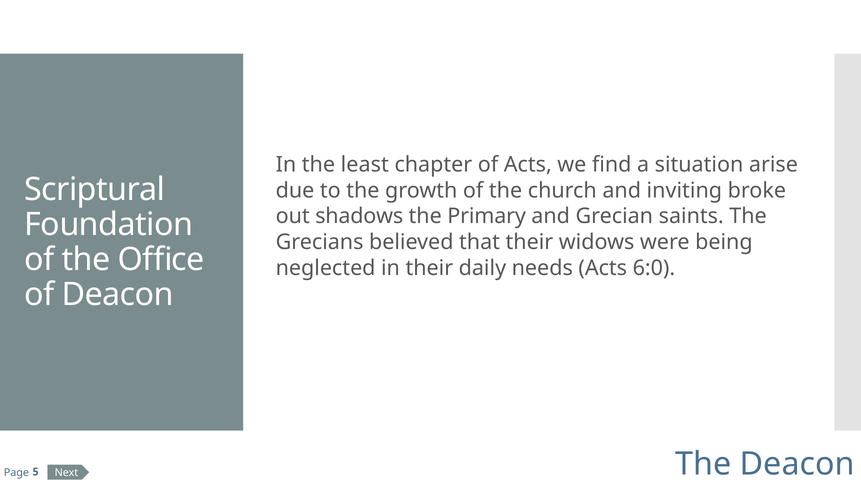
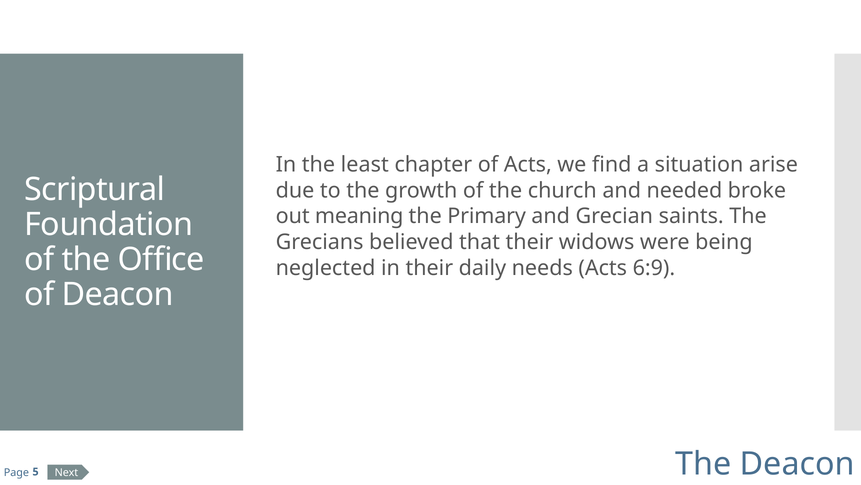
inviting: inviting -> needed
shadows: shadows -> meaning
6:0: 6:0 -> 6:9
